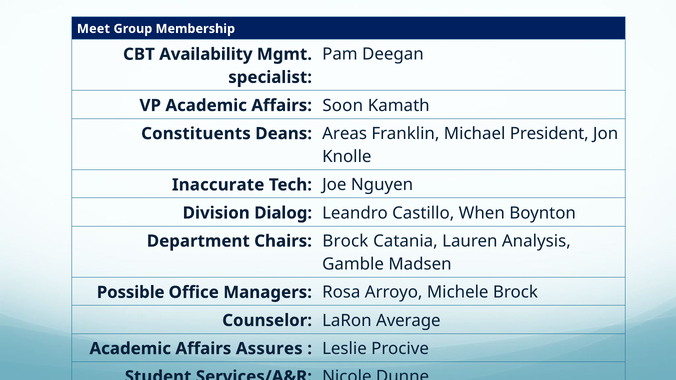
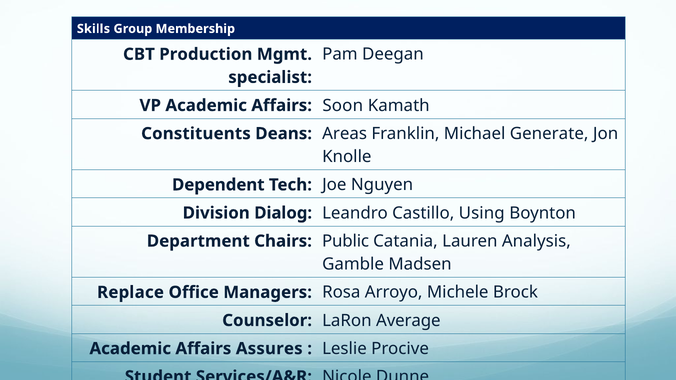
Meet: Meet -> Skills
Availability: Availability -> Production
President: President -> Generate
Inaccurate: Inaccurate -> Dependent
When: When -> Using
Chairs Brock: Brock -> Public
Possible: Possible -> Replace
